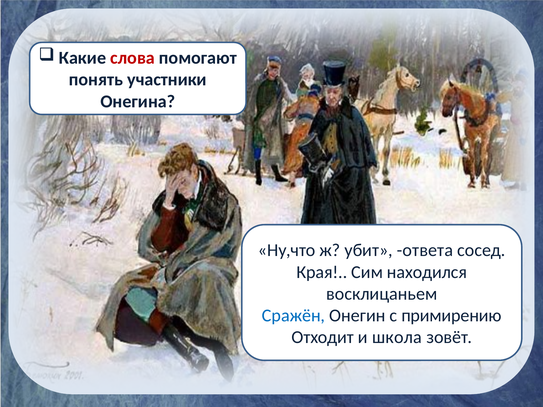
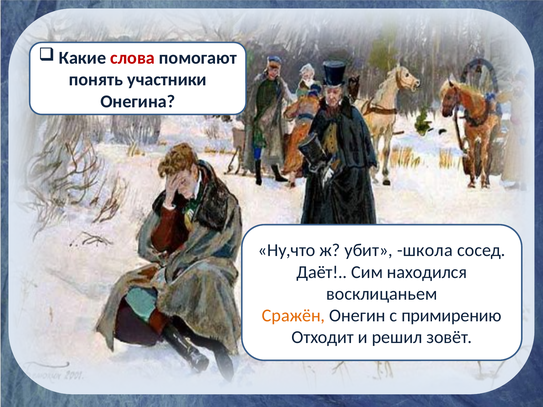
ответа: ответа -> школа
Края: Края -> Даёт
Сражён colour: blue -> orange
школа: школа -> решил
